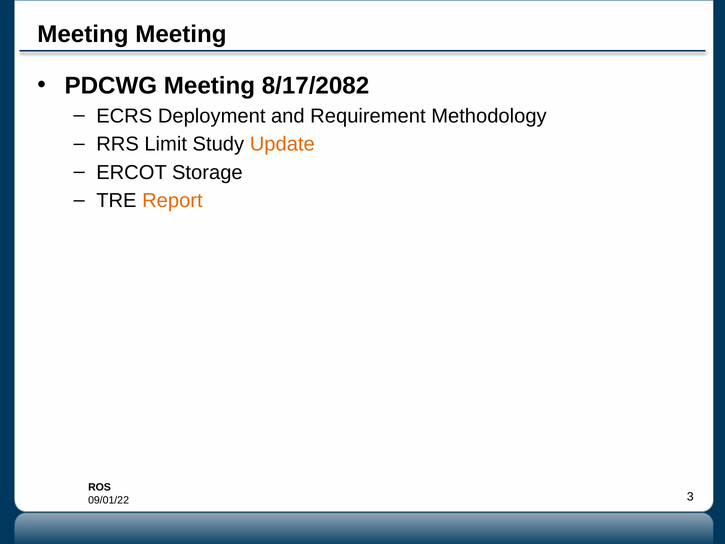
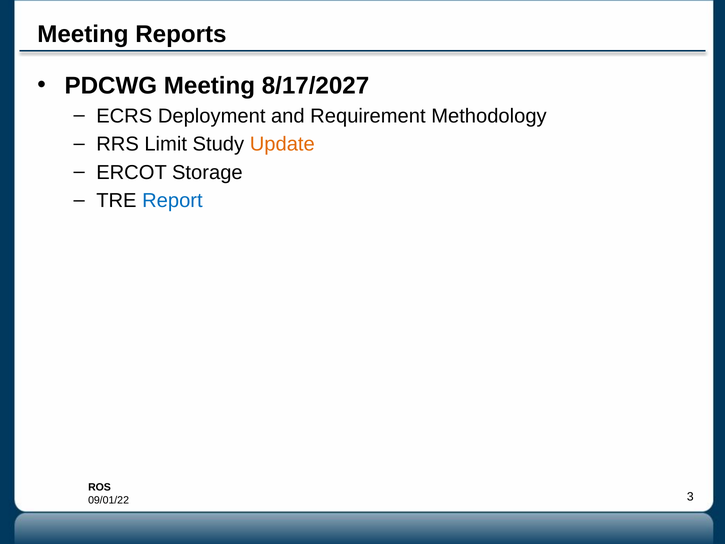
Meeting Meeting: Meeting -> Reports
8/17/2082: 8/17/2082 -> 8/17/2027
Report colour: orange -> blue
